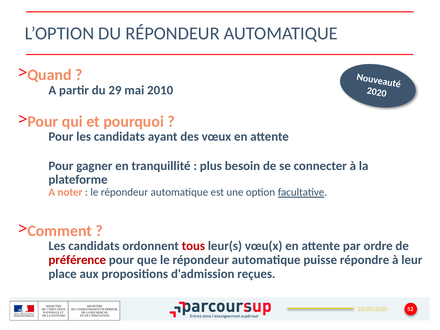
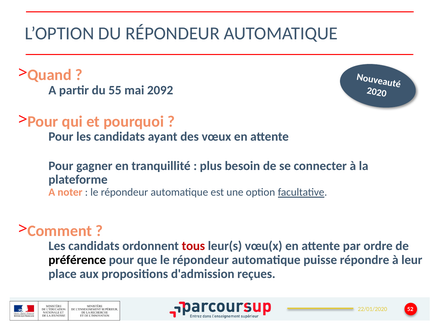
29: 29 -> 55
2010: 2010 -> 2092
préférence colour: red -> black
